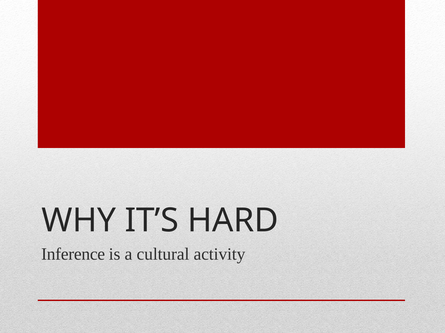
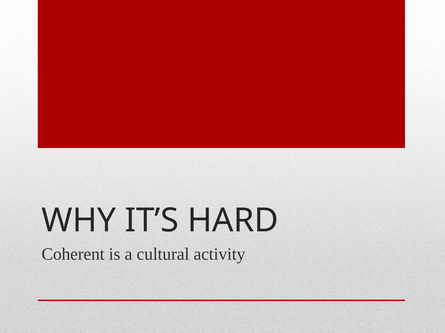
Inference: Inference -> Coherent
